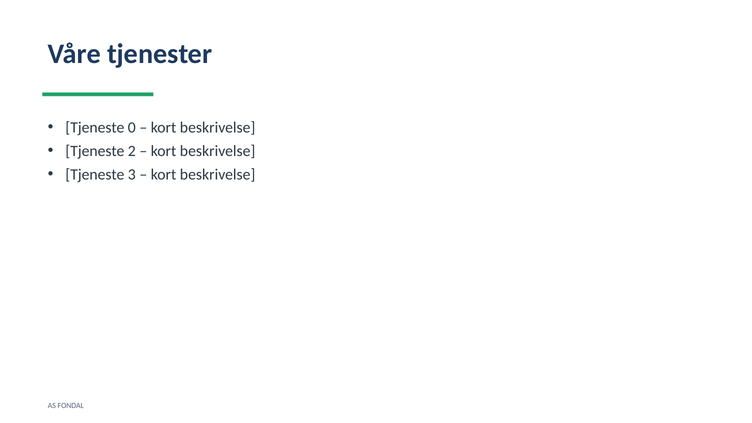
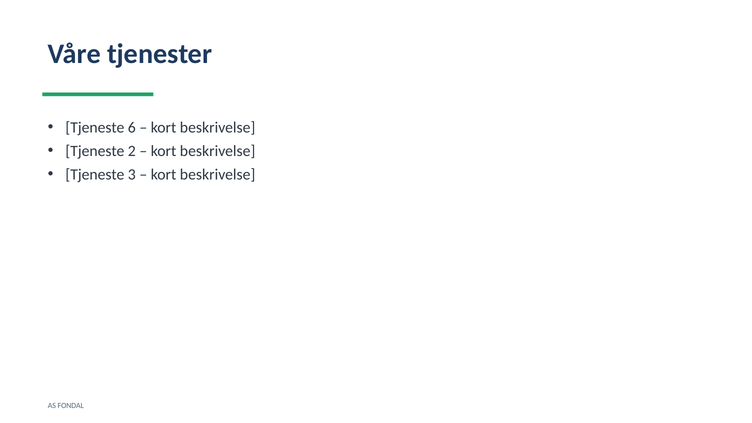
0: 0 -> 6
